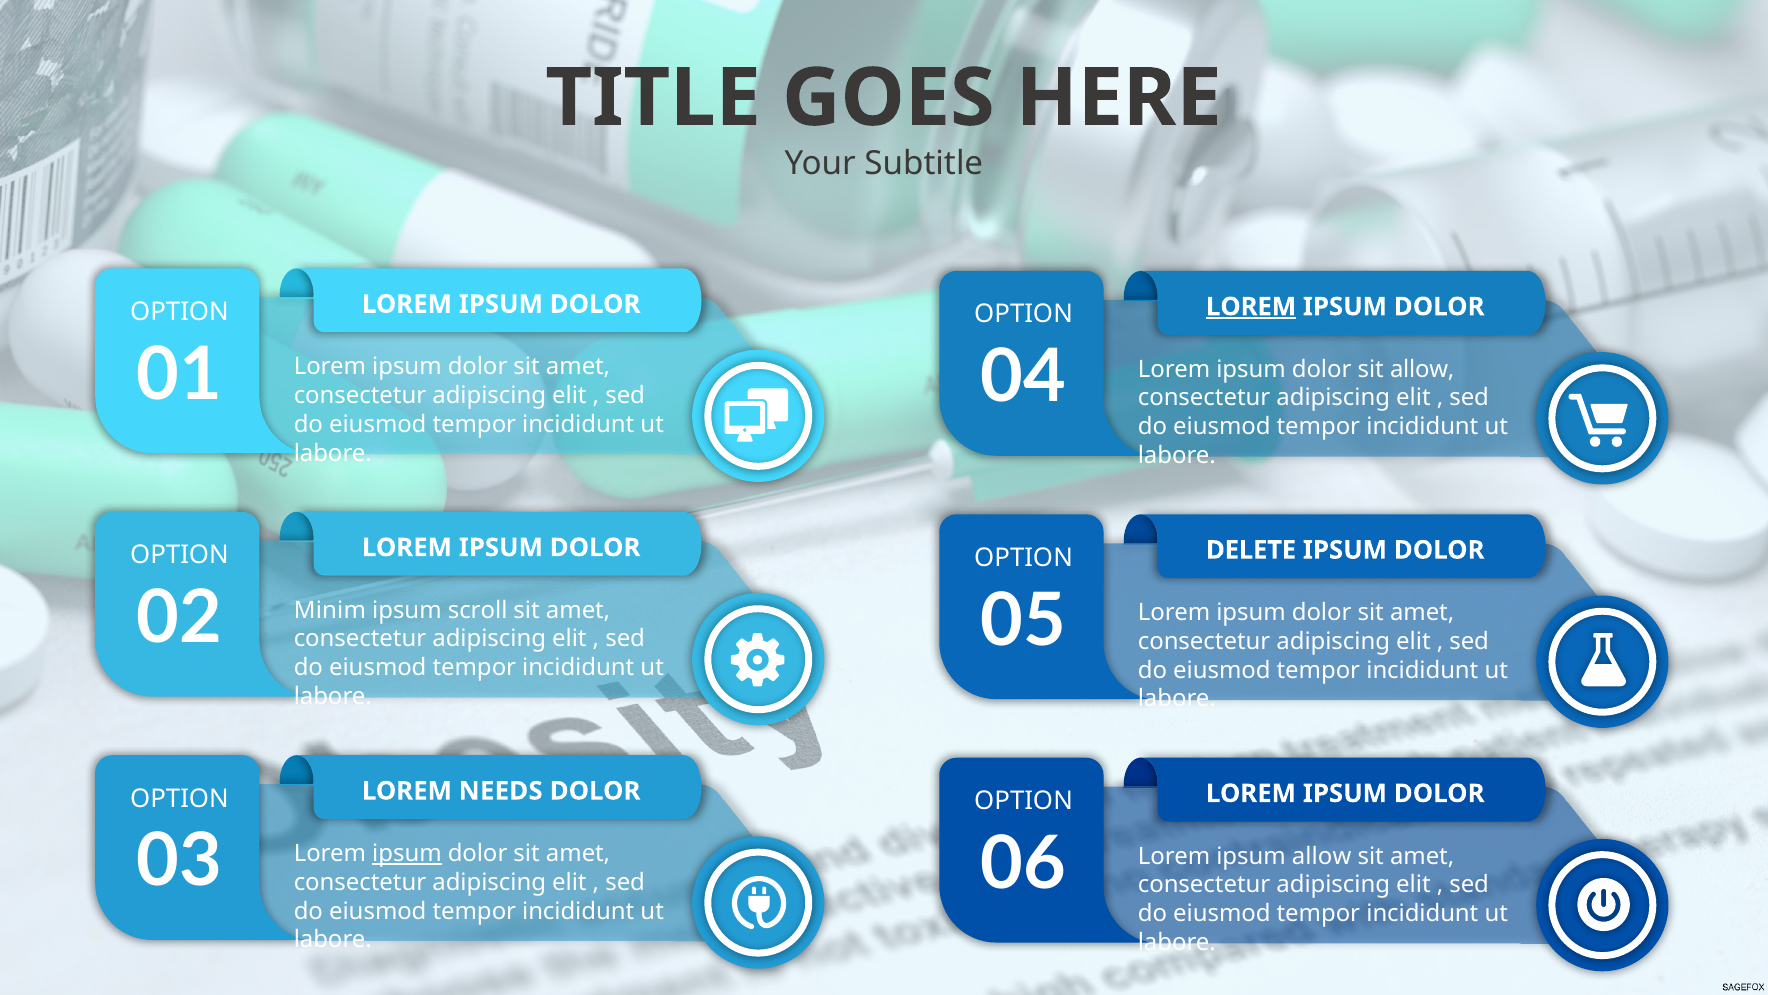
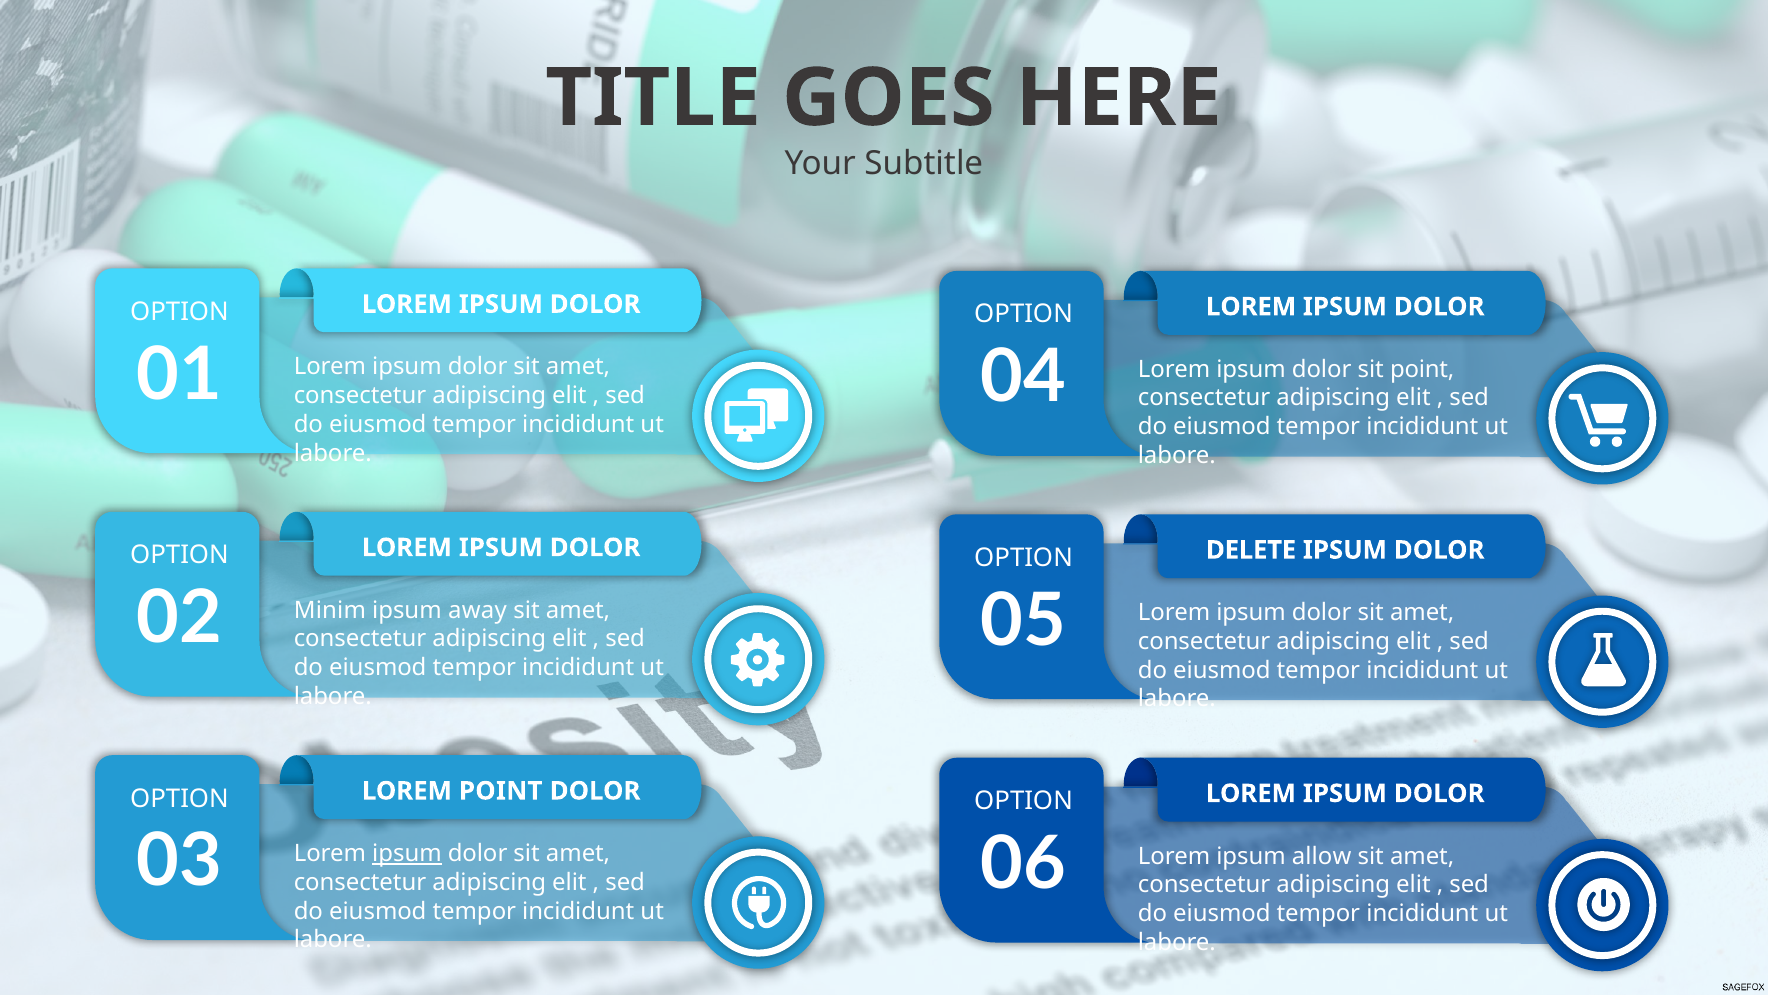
LOREM at (1251, 307) underline: present -> none
sit allow: allow -> point
scroll: scroll -> away
LOREM NEEDS: NEEDS -> POINT
